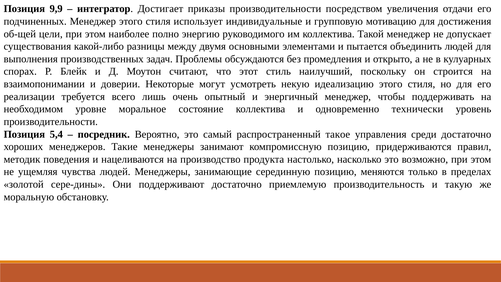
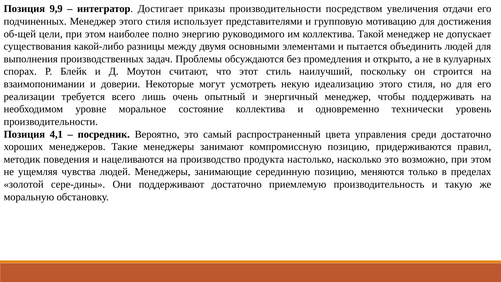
индивидуальные: индивидуальные -> представителями
5,4: 5,4 -> 4,1
такое: такое -> цвета
